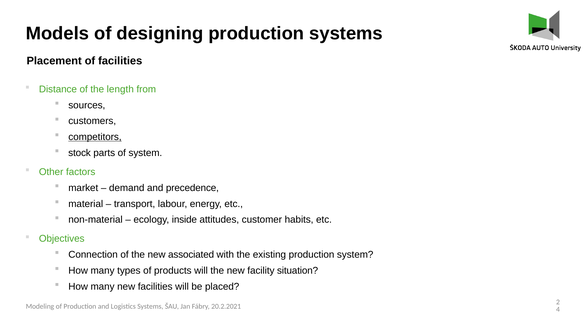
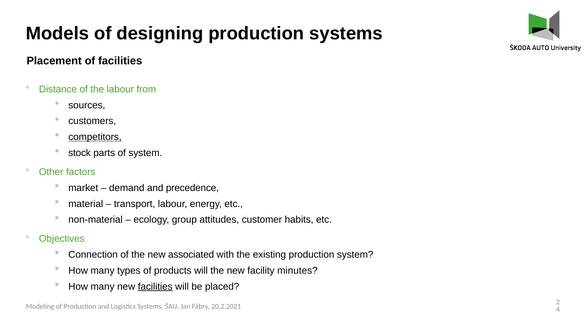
the length: length -> labour
inside: inside -> group
situation: situation -> minutes
facilities at (155, 287) underline: none -> present
